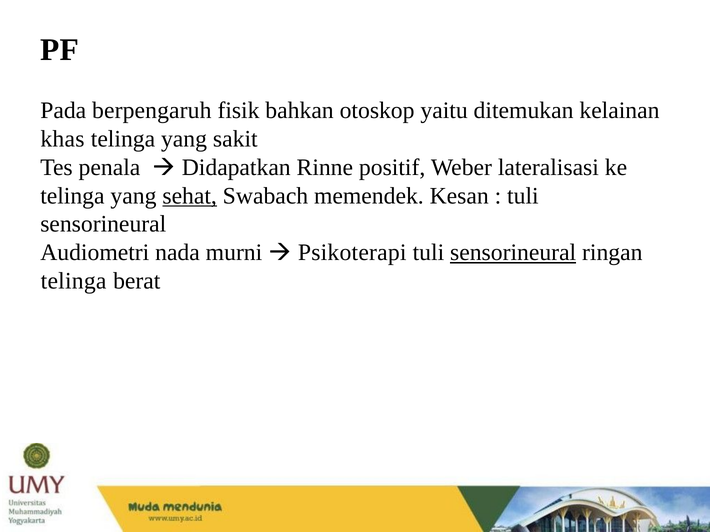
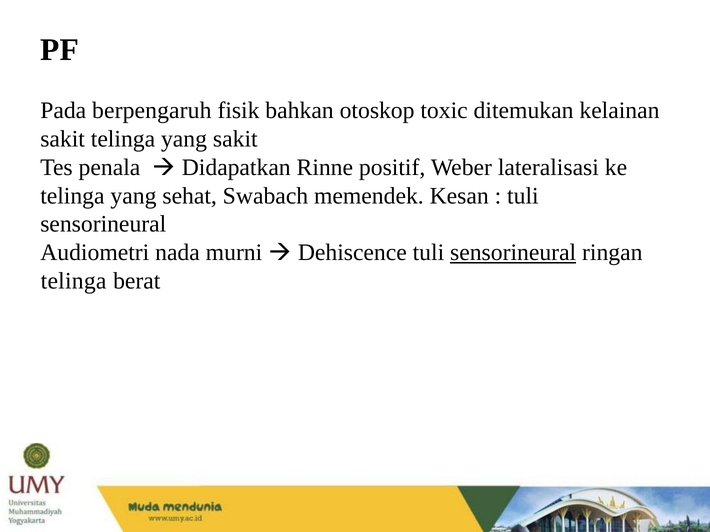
yaitu: yaitu -> toxic
khas at (62, 139): khas -> sakit
sehat underline: present -> none
Psikoterapi: Psikoterapi -> Dehiscence
